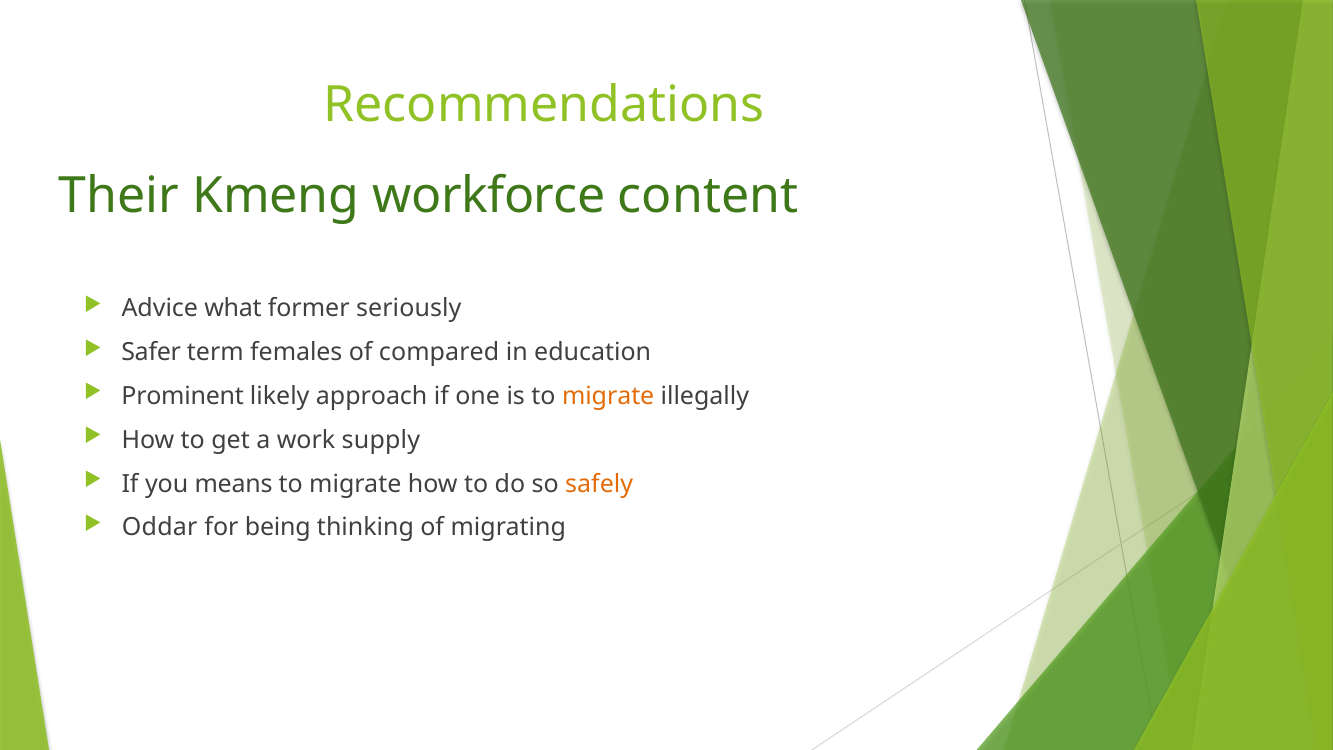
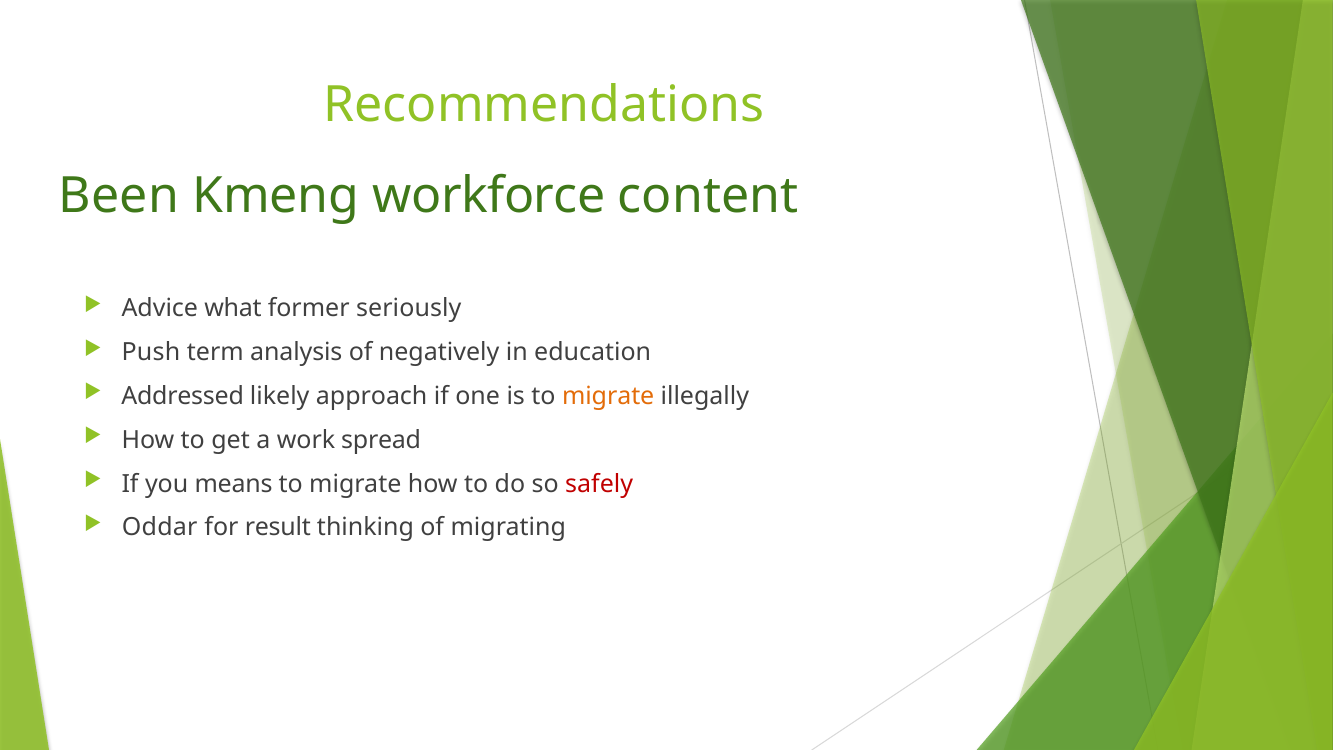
Their: Their -> Been
Safer: Safer -> Push
females: females -> analysis
compared: compared -> negatively
Prominent: Prominent -> Addressed
supply: supply -> spread
safely colour: orange -> red
being: being -> result
